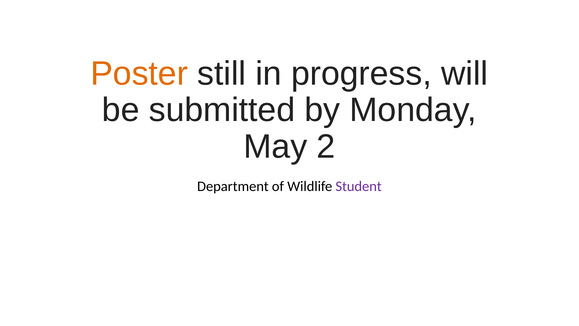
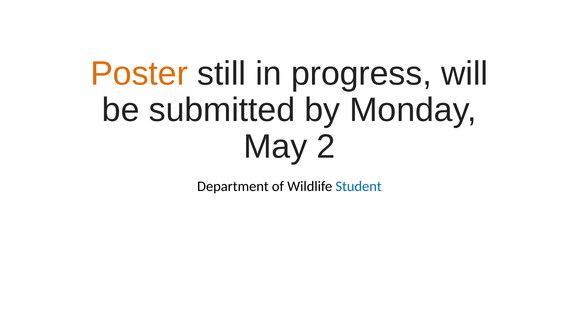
Student colour: purple -> blue
